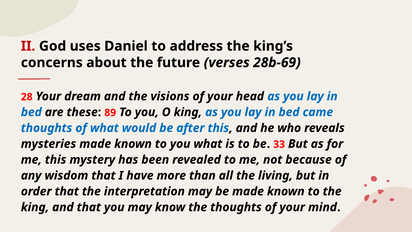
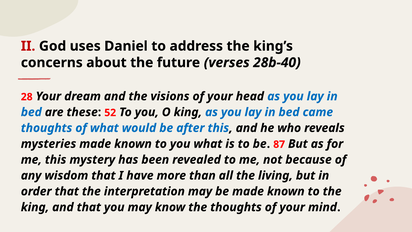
28b-69: 28b-69 -> 28b-40
89: 89 -> 52
33: 33 -> 87
